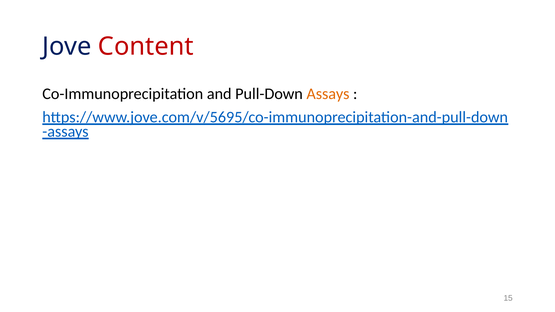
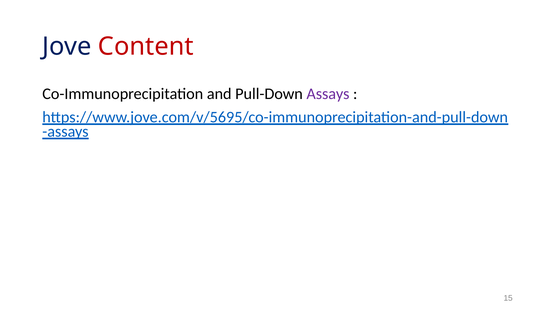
Assays at (328, 94) colour: orange -> purple
